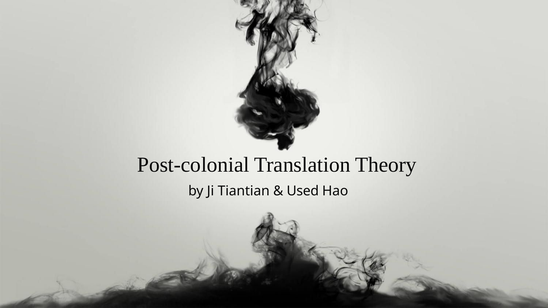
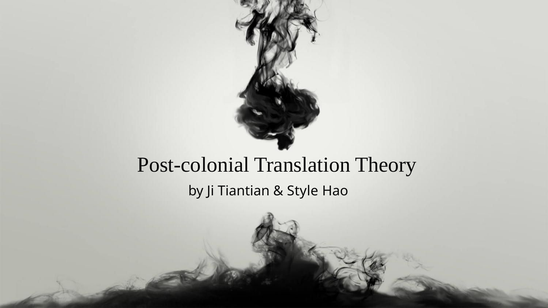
Used: Used -> Style
